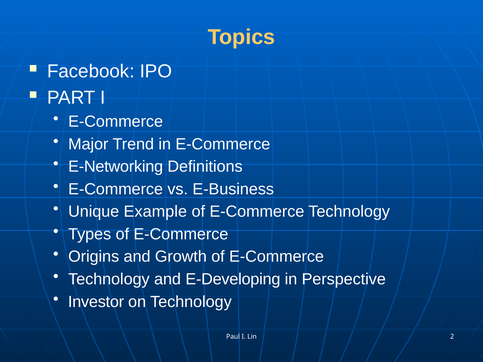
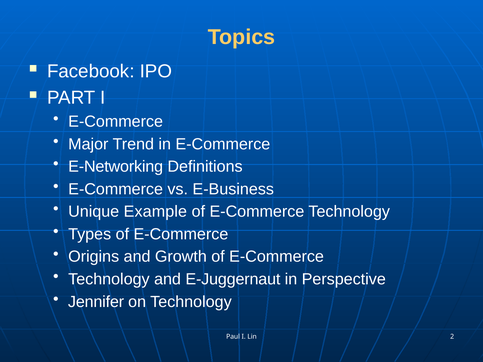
E-Developing: E-Developing -> E-Juggernaut
Investor: Investor -> Jennifer
